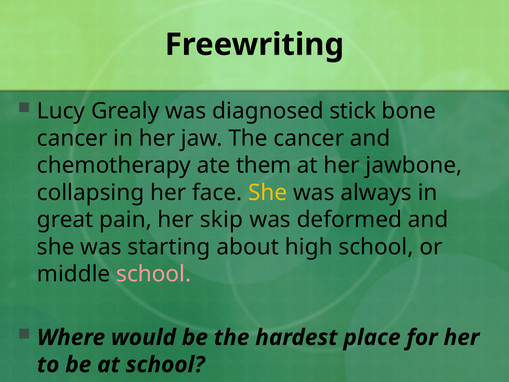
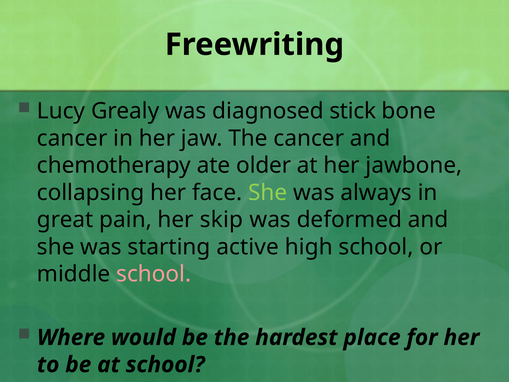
them: them -> older
She at (268, 192) colour: yellow -> light green
about: about -> active
